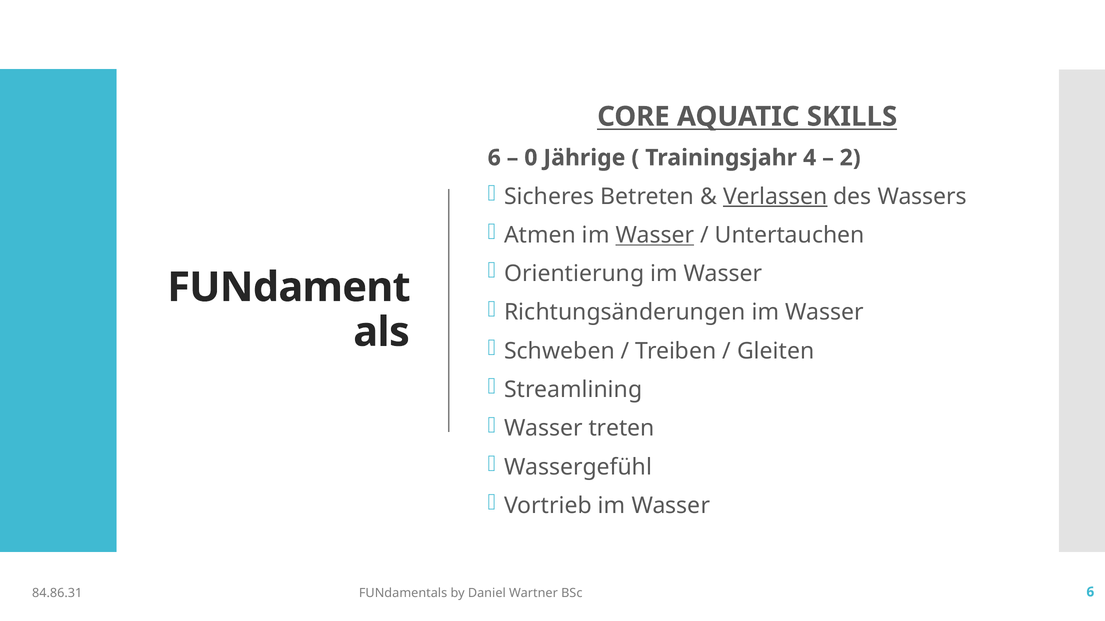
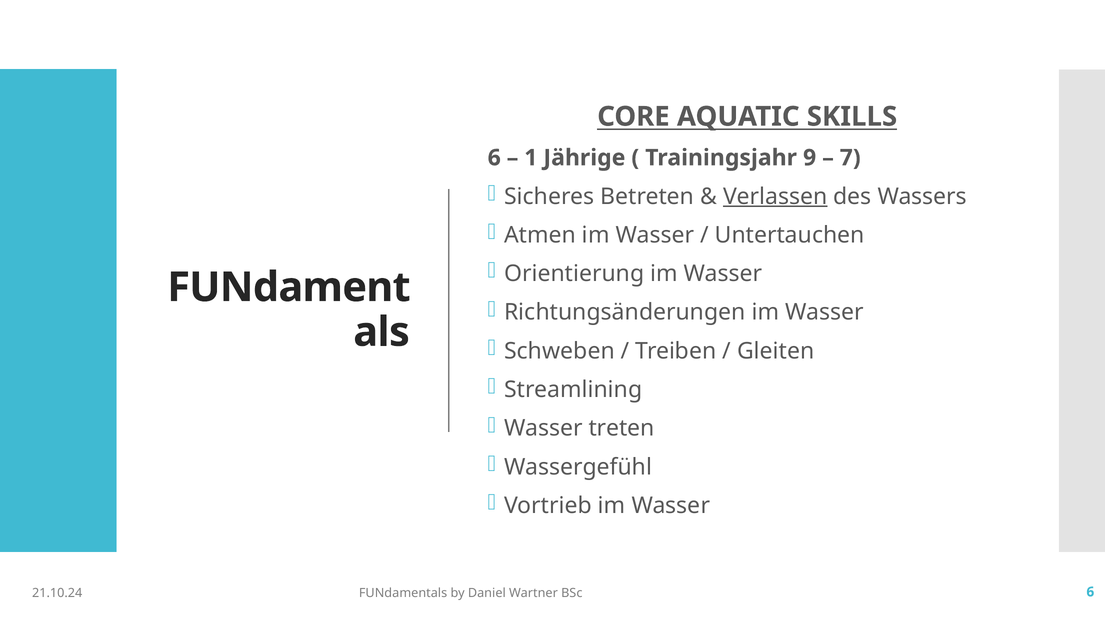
0: 0 -> 1
4: 4 -> 9
2: 2 -> 7
Wasser at (655, 235) underline: present -> none
84.86.31: 84.86.31 -> 21.10.24
